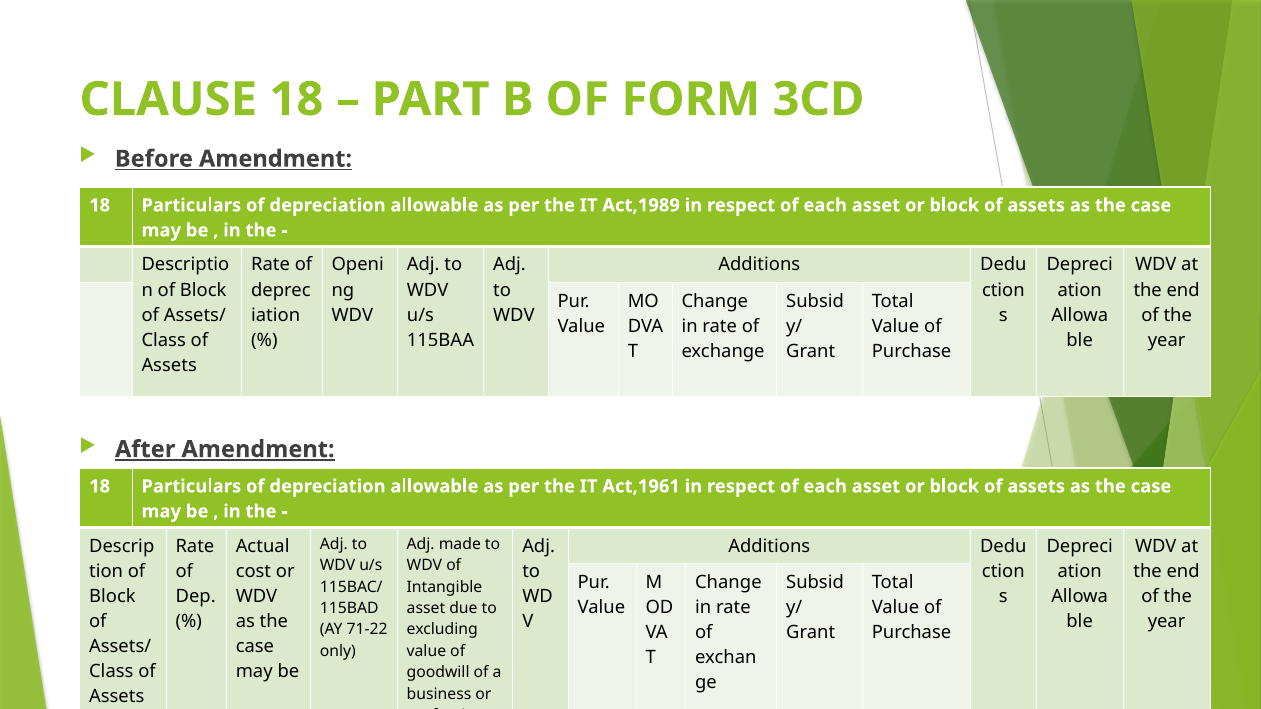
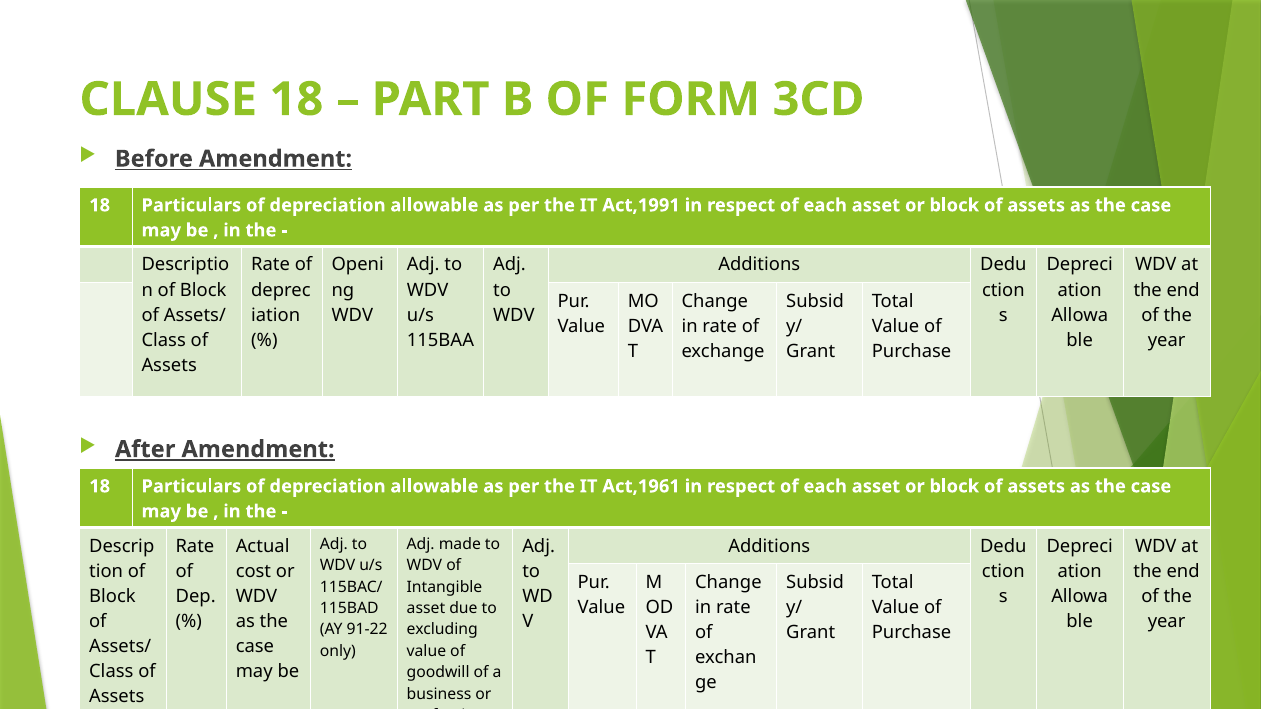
Act,1989: Act,1989 -> Act,1991
71-22: 71-22 -> 91-22
